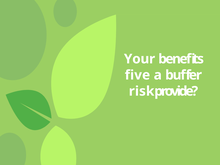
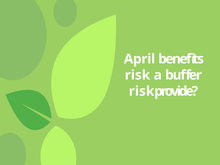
Your: Your -> April
five at (137, 75): five -> risk
